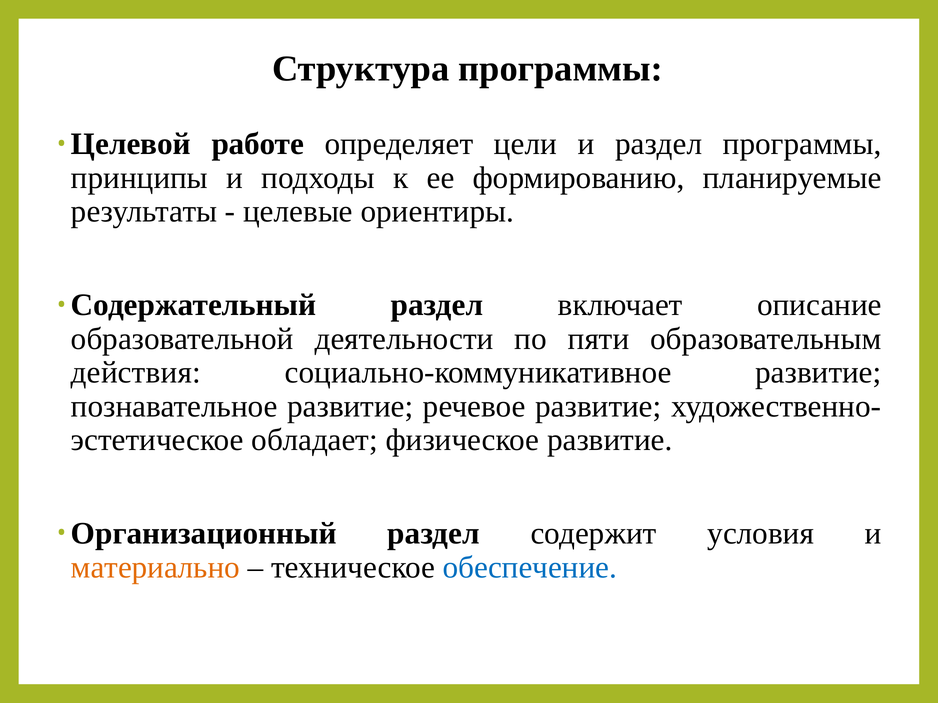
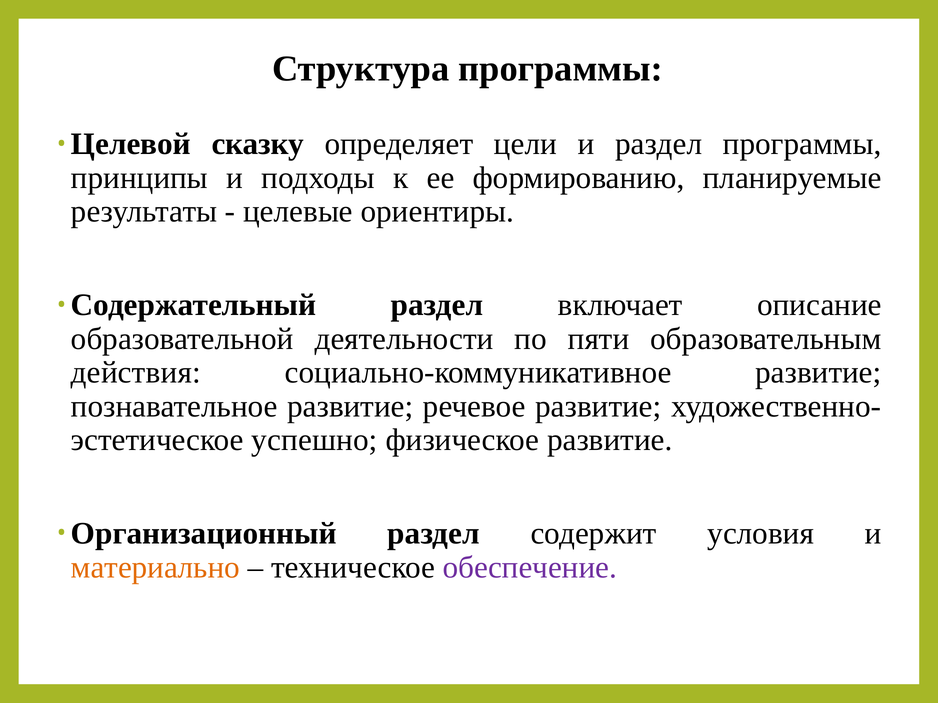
работе: работе -> сказку
обладает: обладает -> успешно
обеспечение colour: blue -> purple
